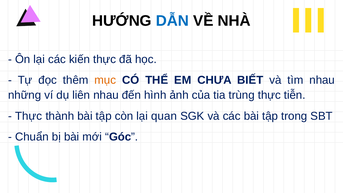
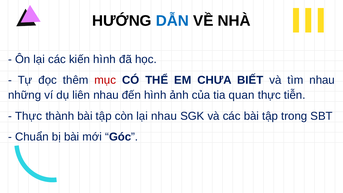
kiến thực: thực -> hình
mục colour: orange -> red
trùng: trùng -> quan
lại quan: quan -> nhau
